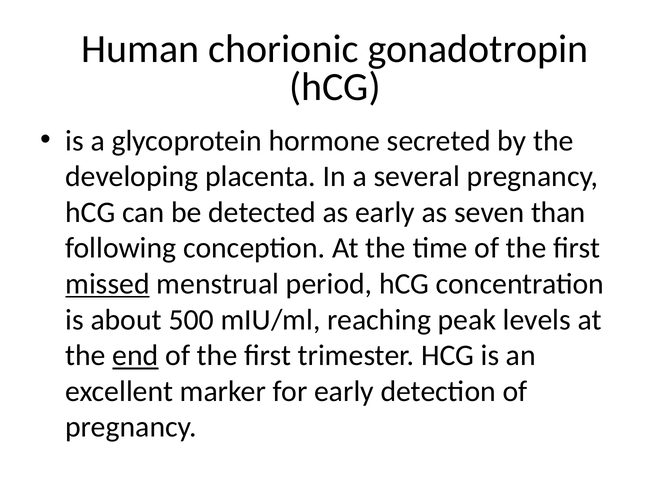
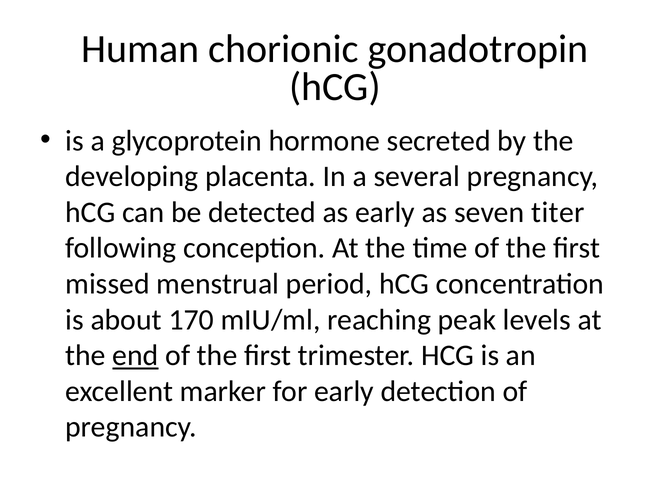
than: than -> titer
missed underline: present -> none
500: 500 -> 170
